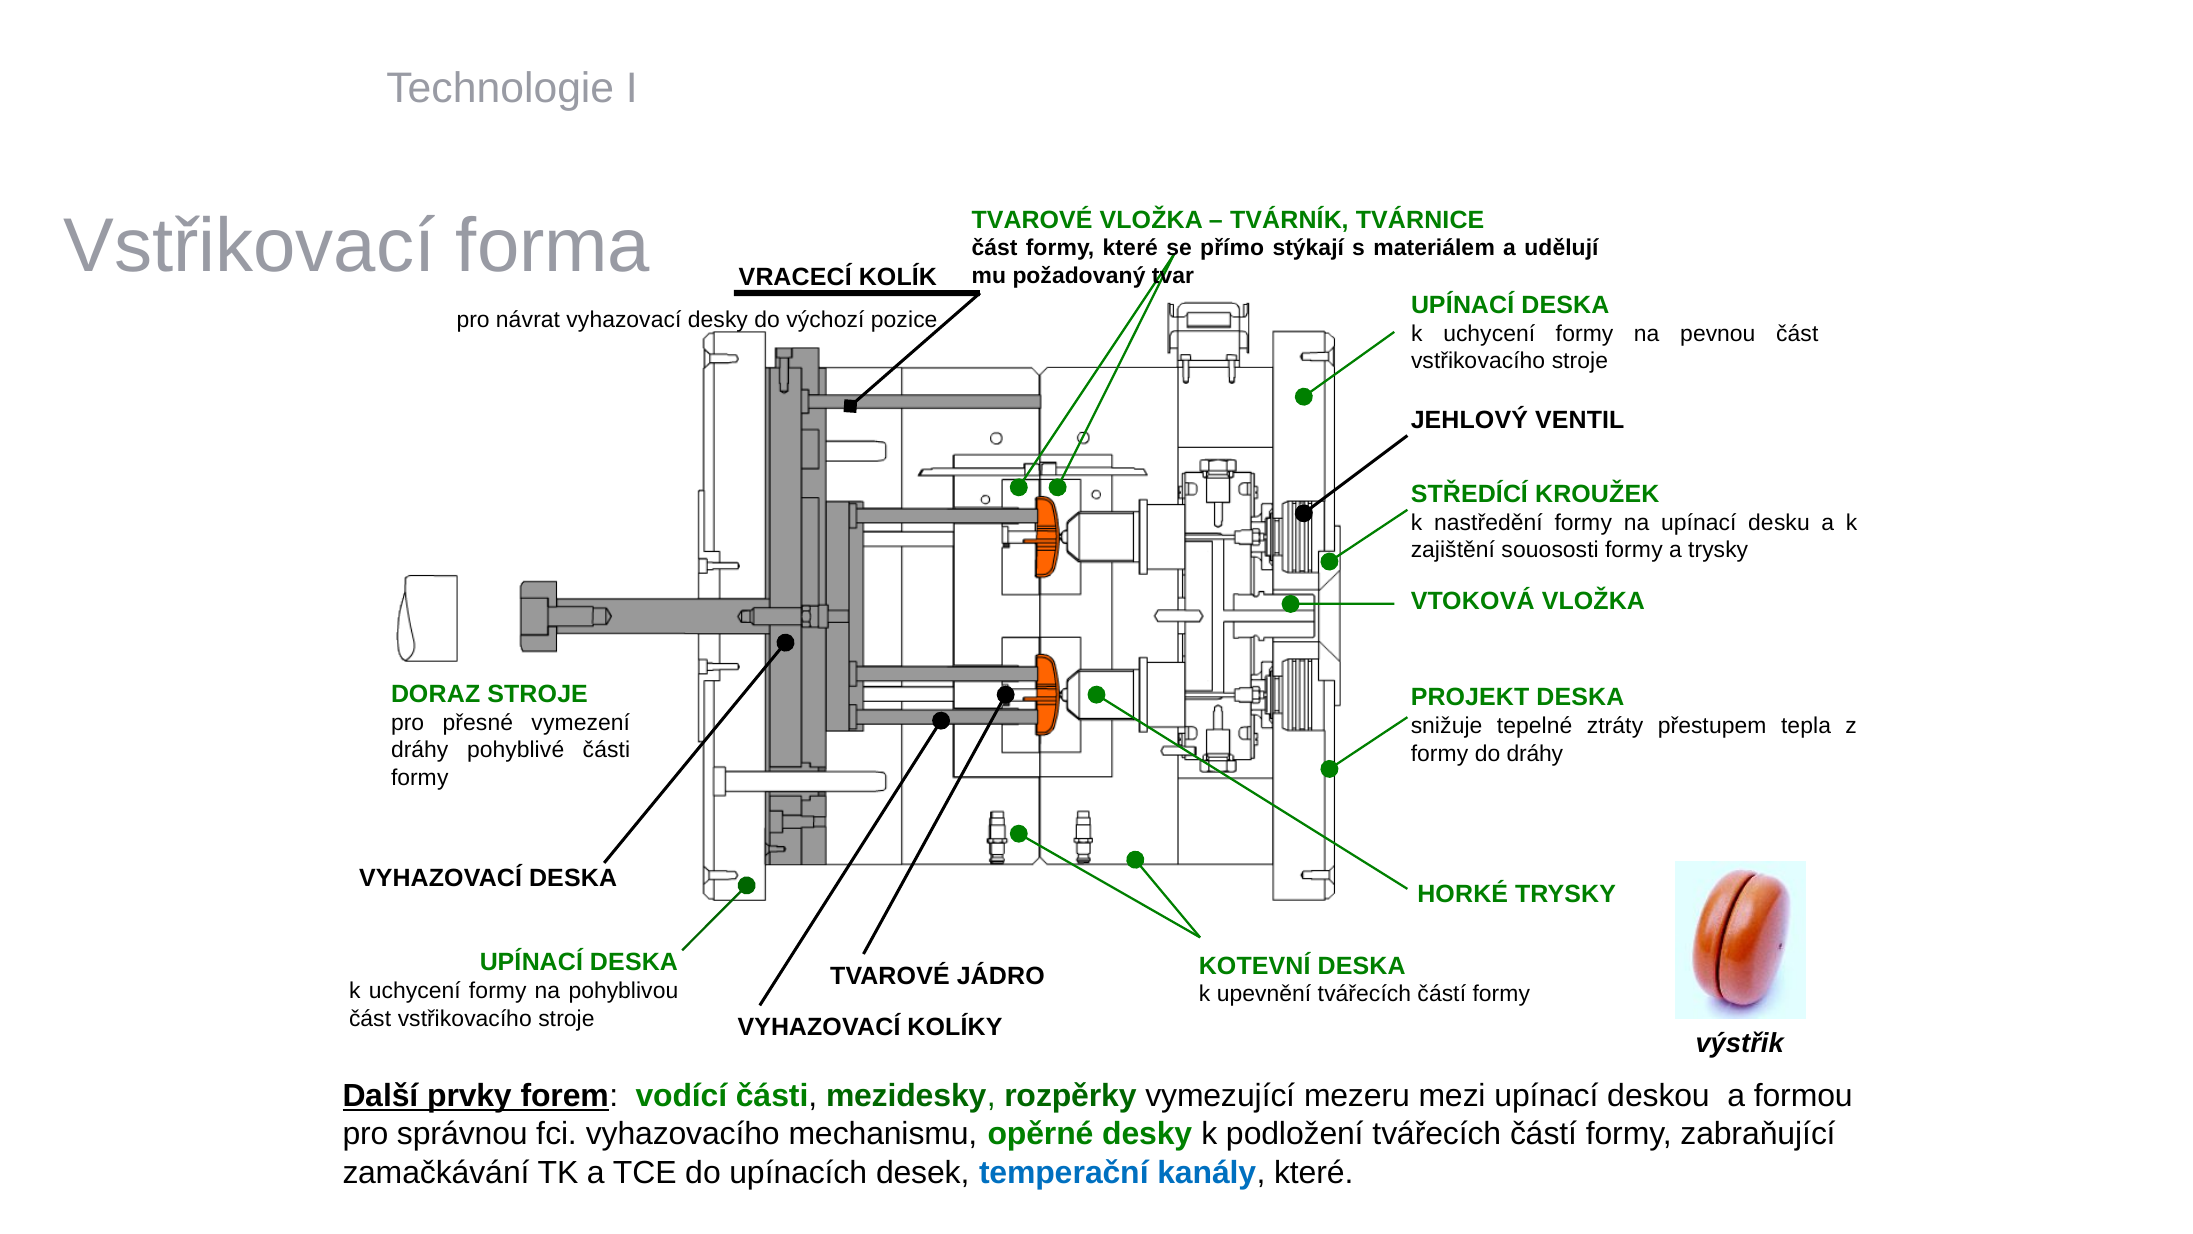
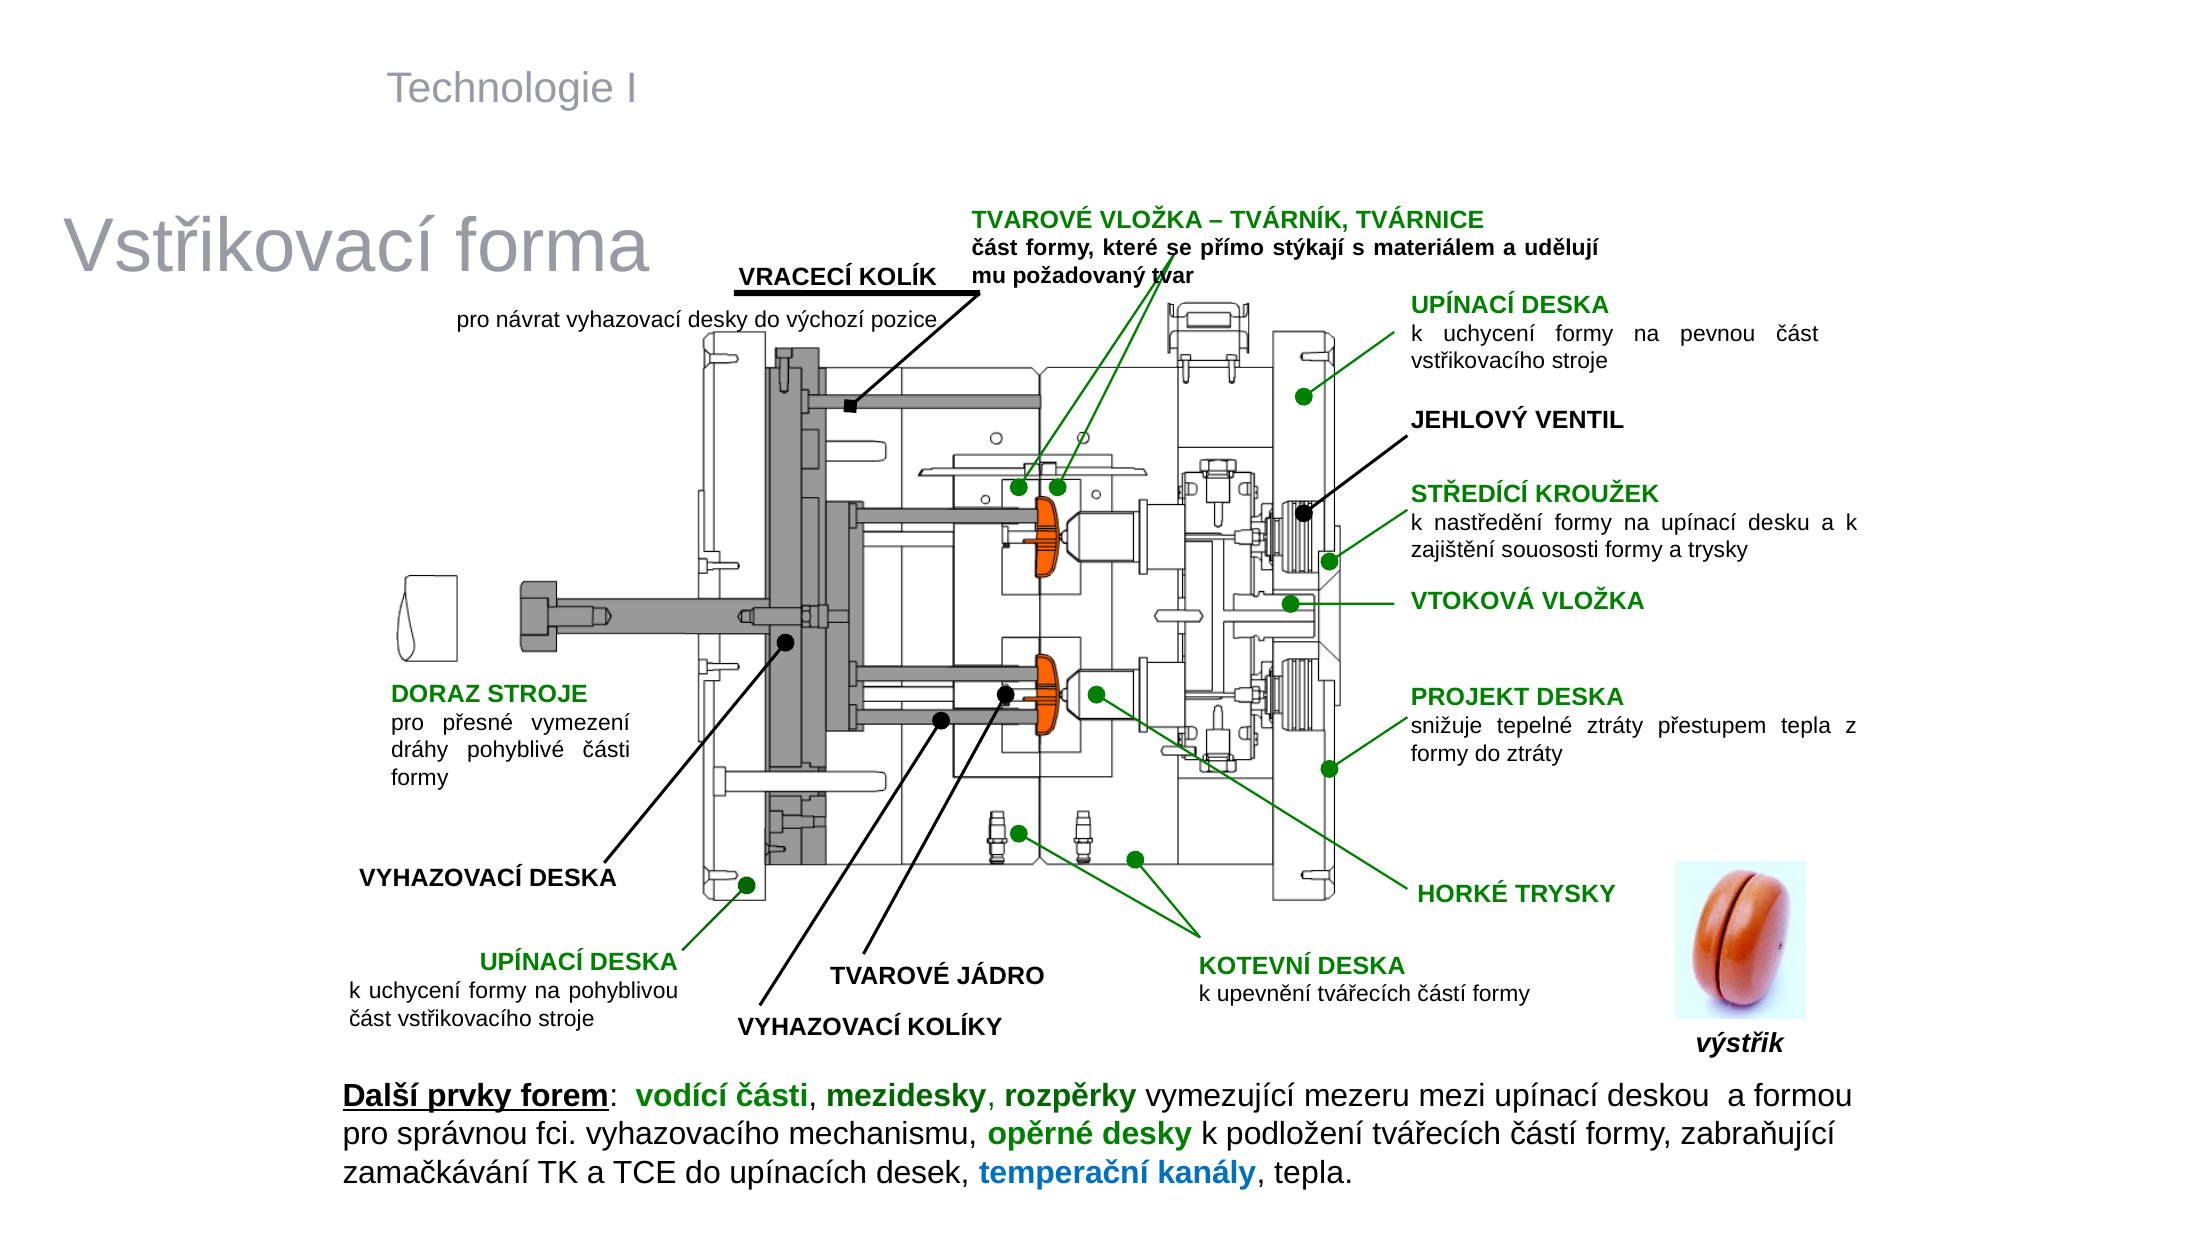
do dráhy: dráhy -> ztráty
kanály které: které -> tepla
